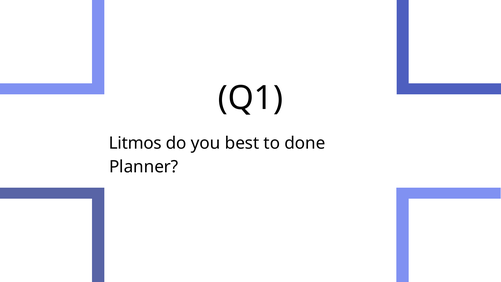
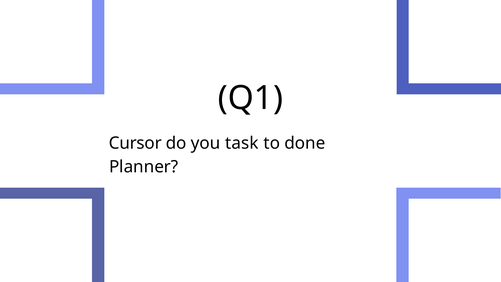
Litmos: Litmos -> Cursor
best: best -> task
